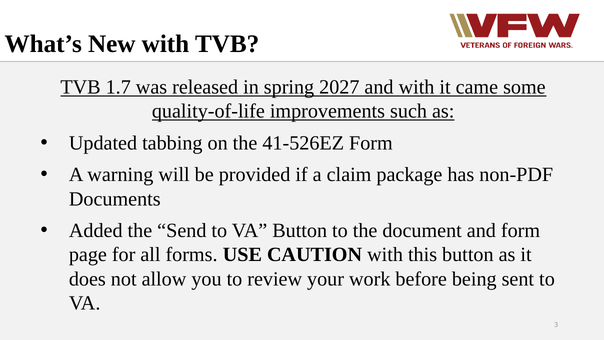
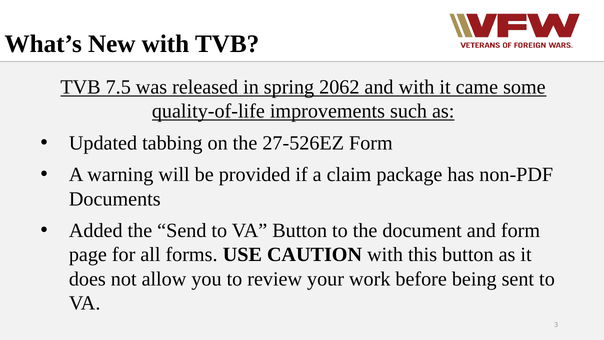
1.7: 1.7 -> 7.5
2027: 2027 -> 2062
41-526EZ: 41-526EZ -> 27-526EZ
